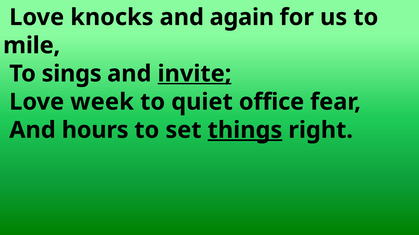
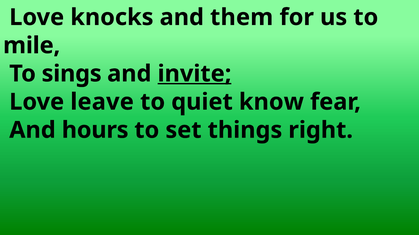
again: again -> them
week: week -> leave
office: office -> know
things underline: present -> none
